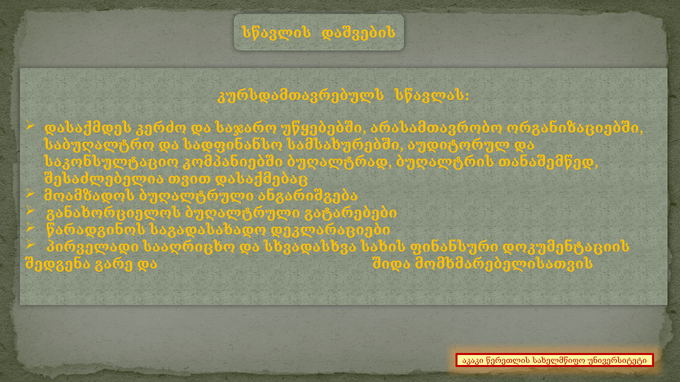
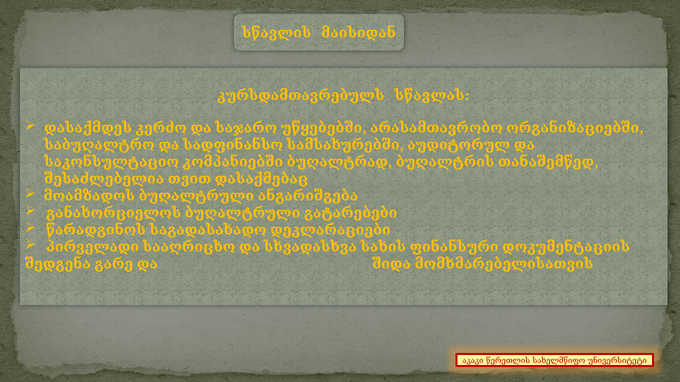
დაშვების: დაშვების -> მაისიდან
